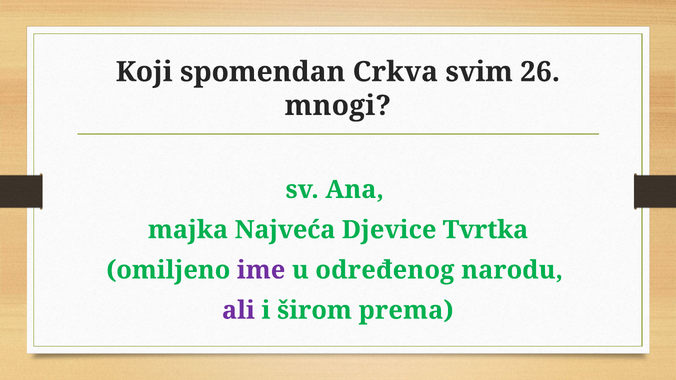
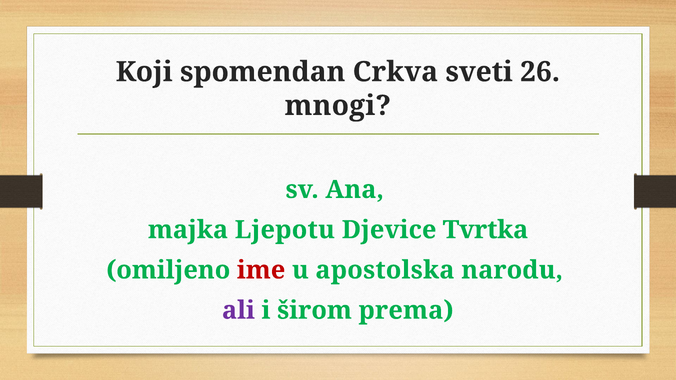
svim: svim -> sveti
Najveća: Najveća -> Ljepotu
ime colour: purple -> red
određenog: određenog -> apostolska
